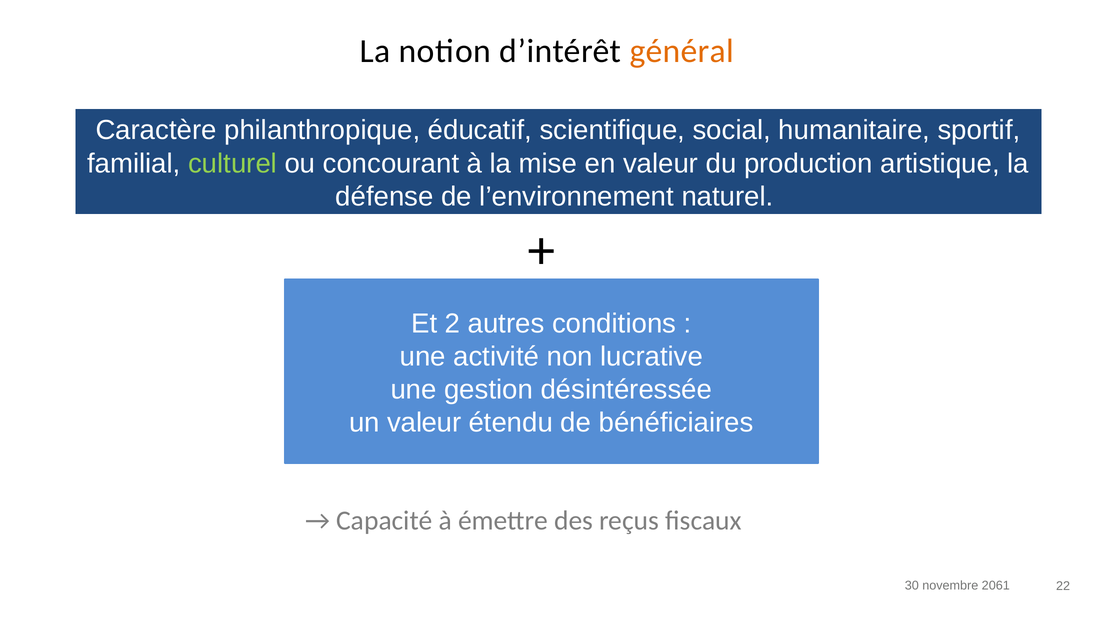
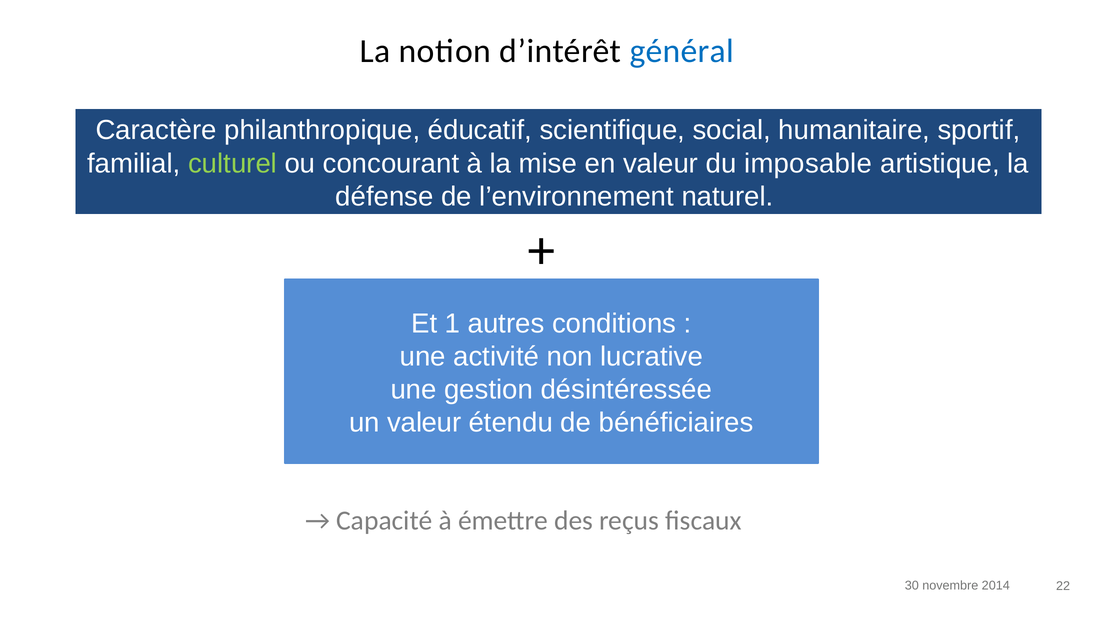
général colour: orange -> blue
production: production -> imposable
2: 2 -> 1
2061: 2061 -> 2014
